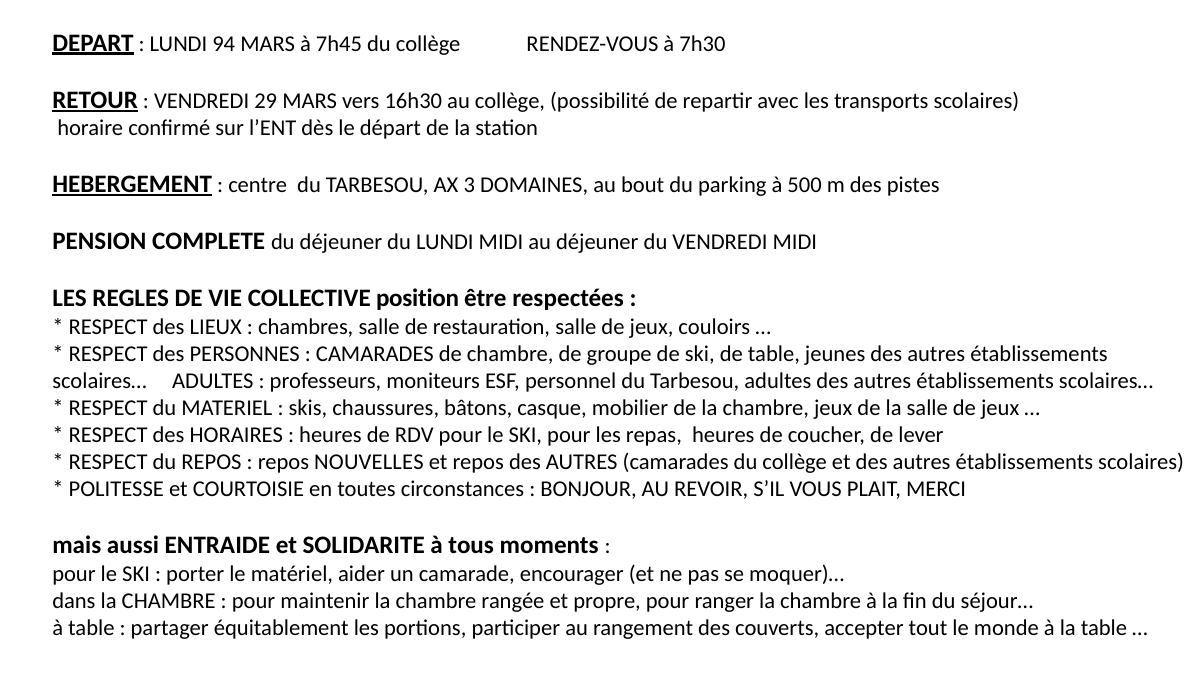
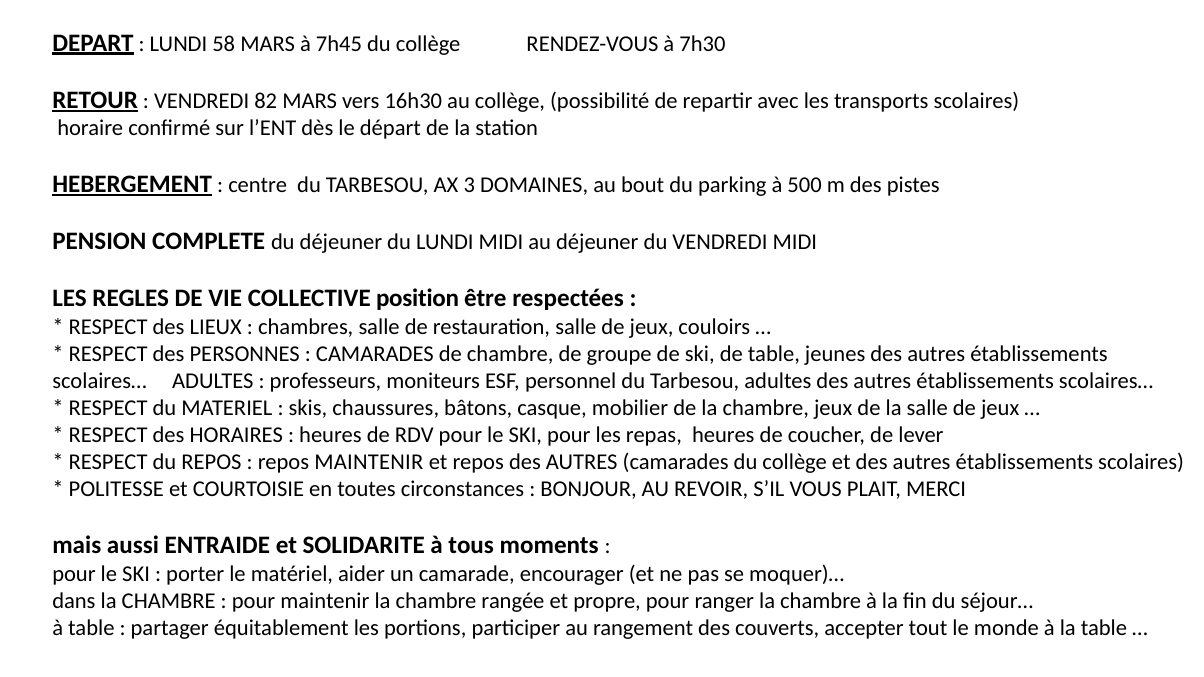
94: 94 -> 58
29: 29 -> 82
repos NOUVELLES: NOUVELLES -> MAINTENIR
